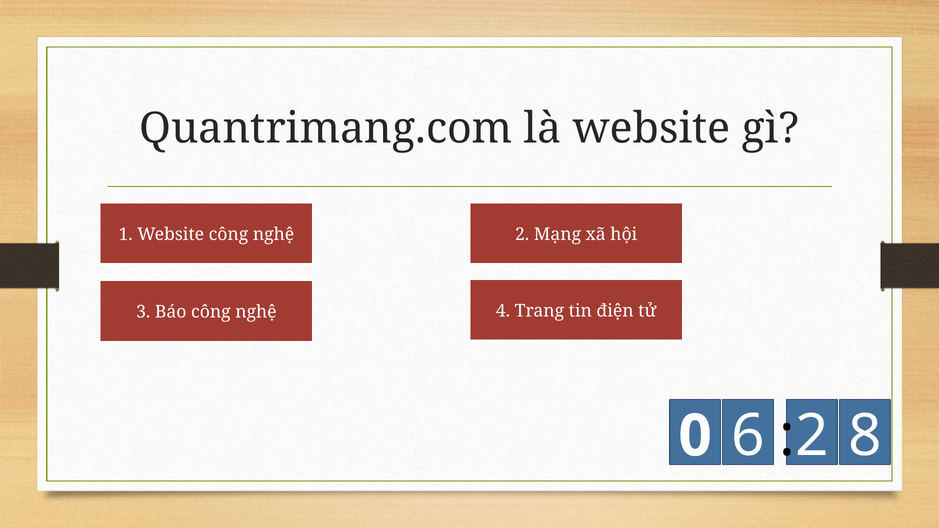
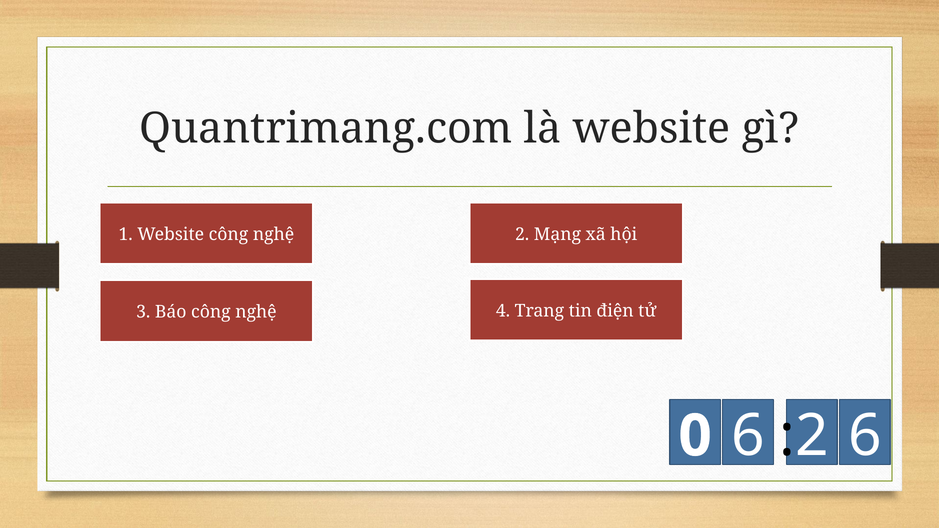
6 8: 8 -> 6
